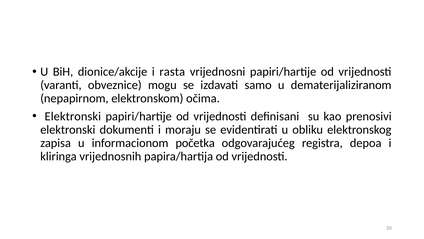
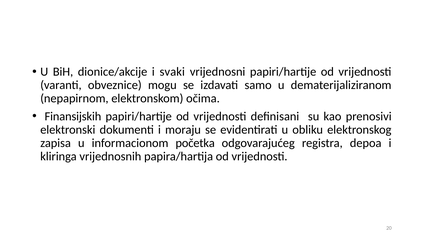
rasta: rasta -> svaki
Elektronski at (73, 116): Elektronski -> Finansijskih
